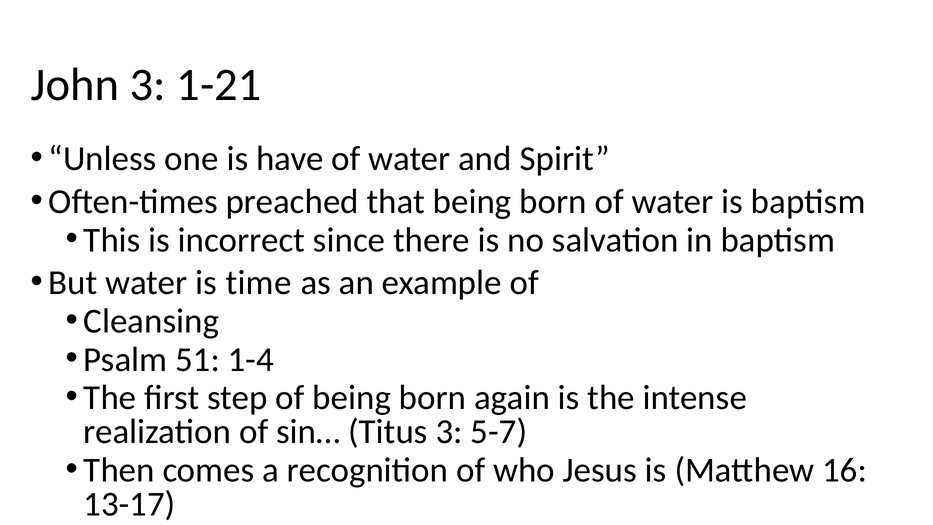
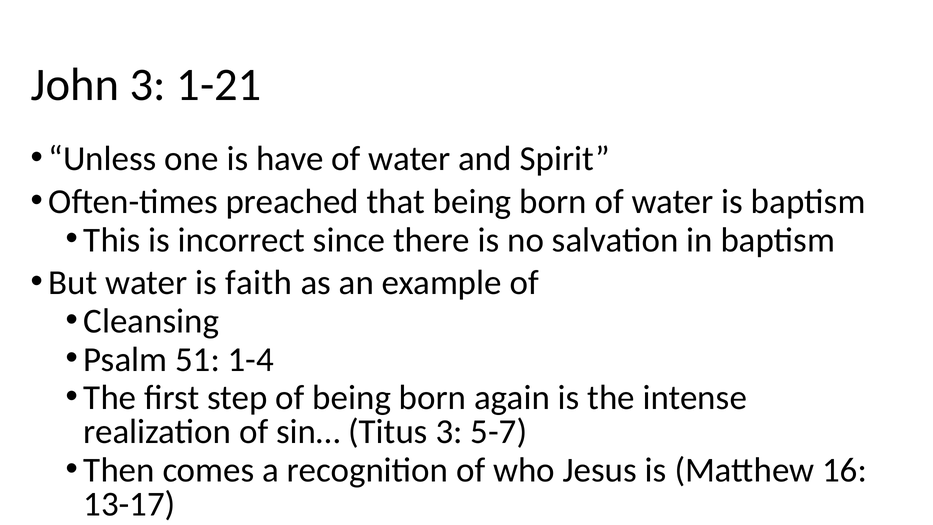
time: time -> faith
